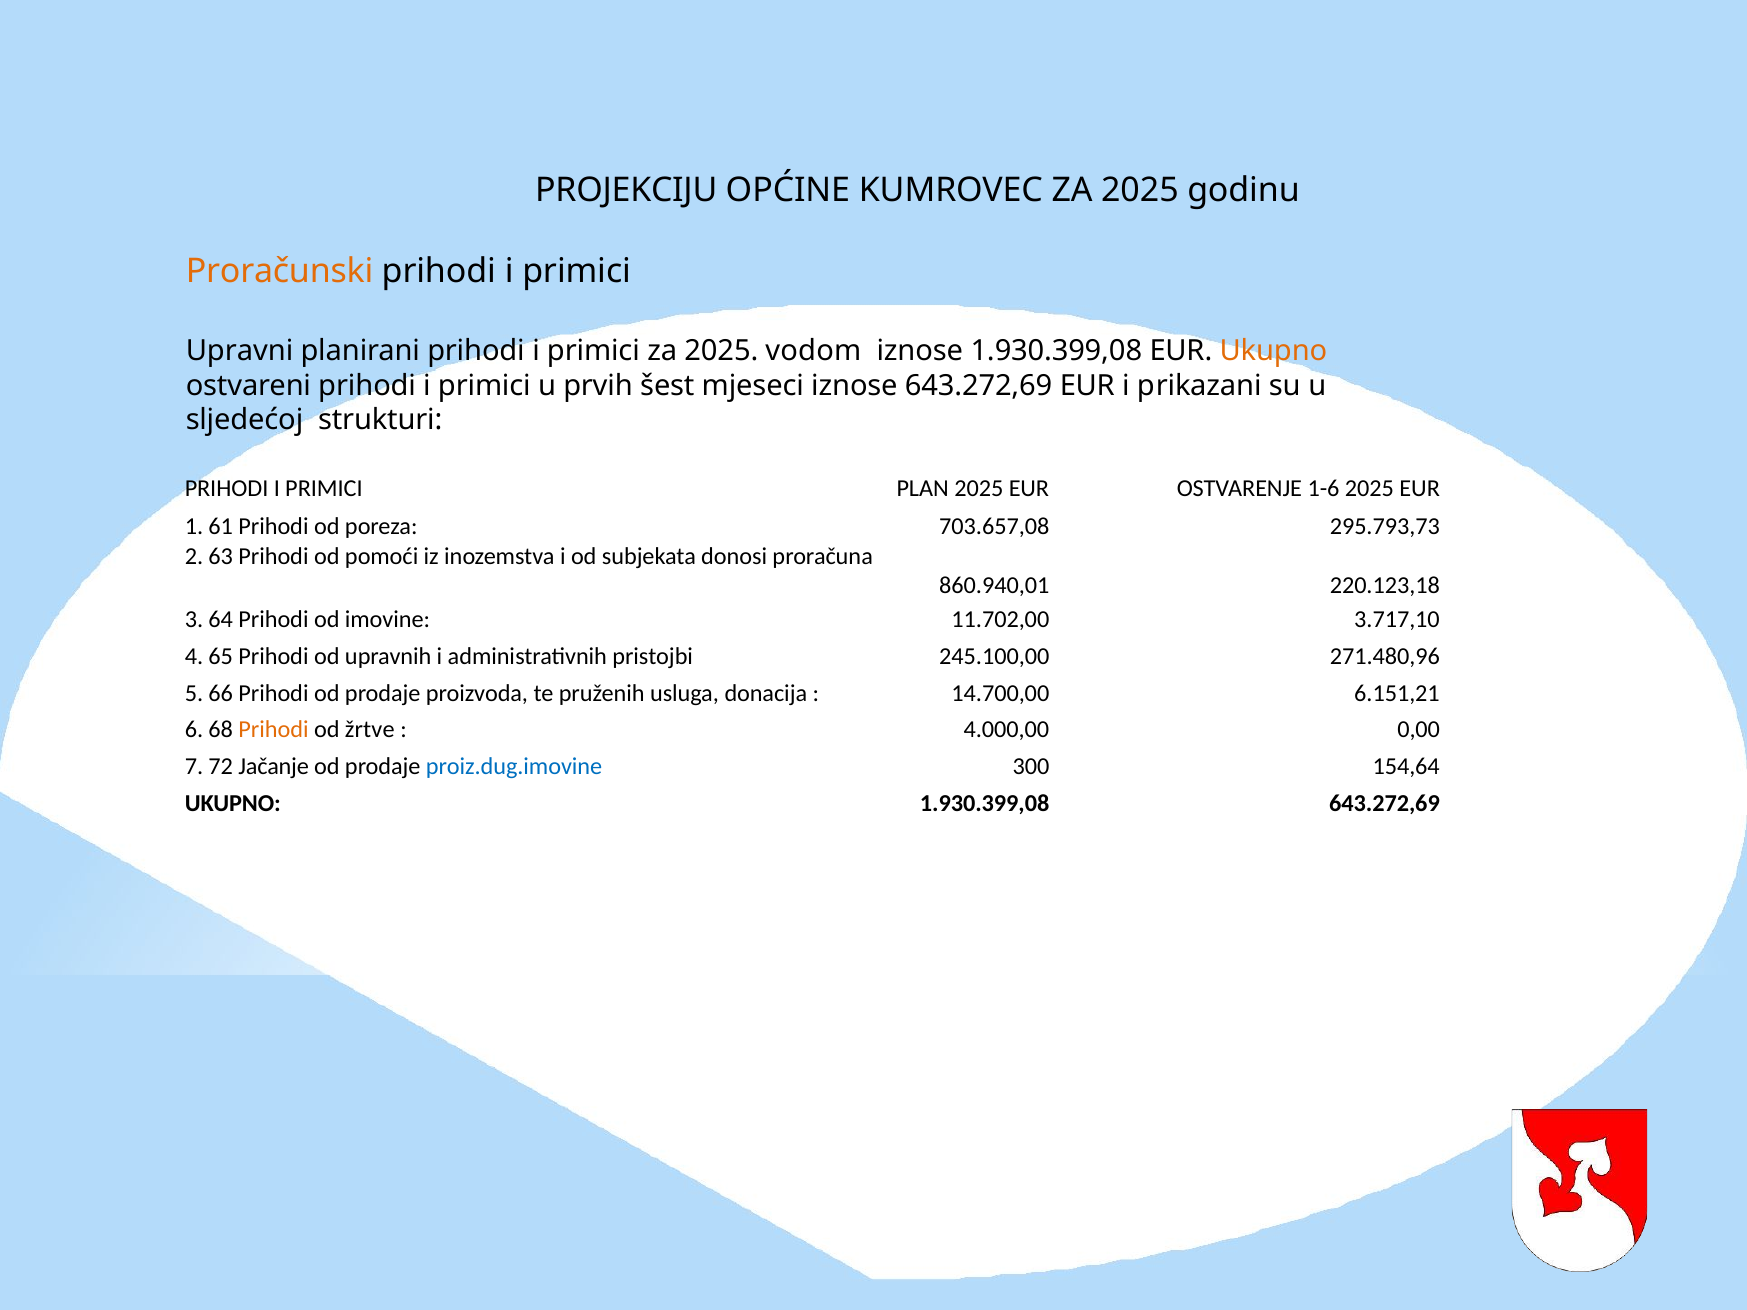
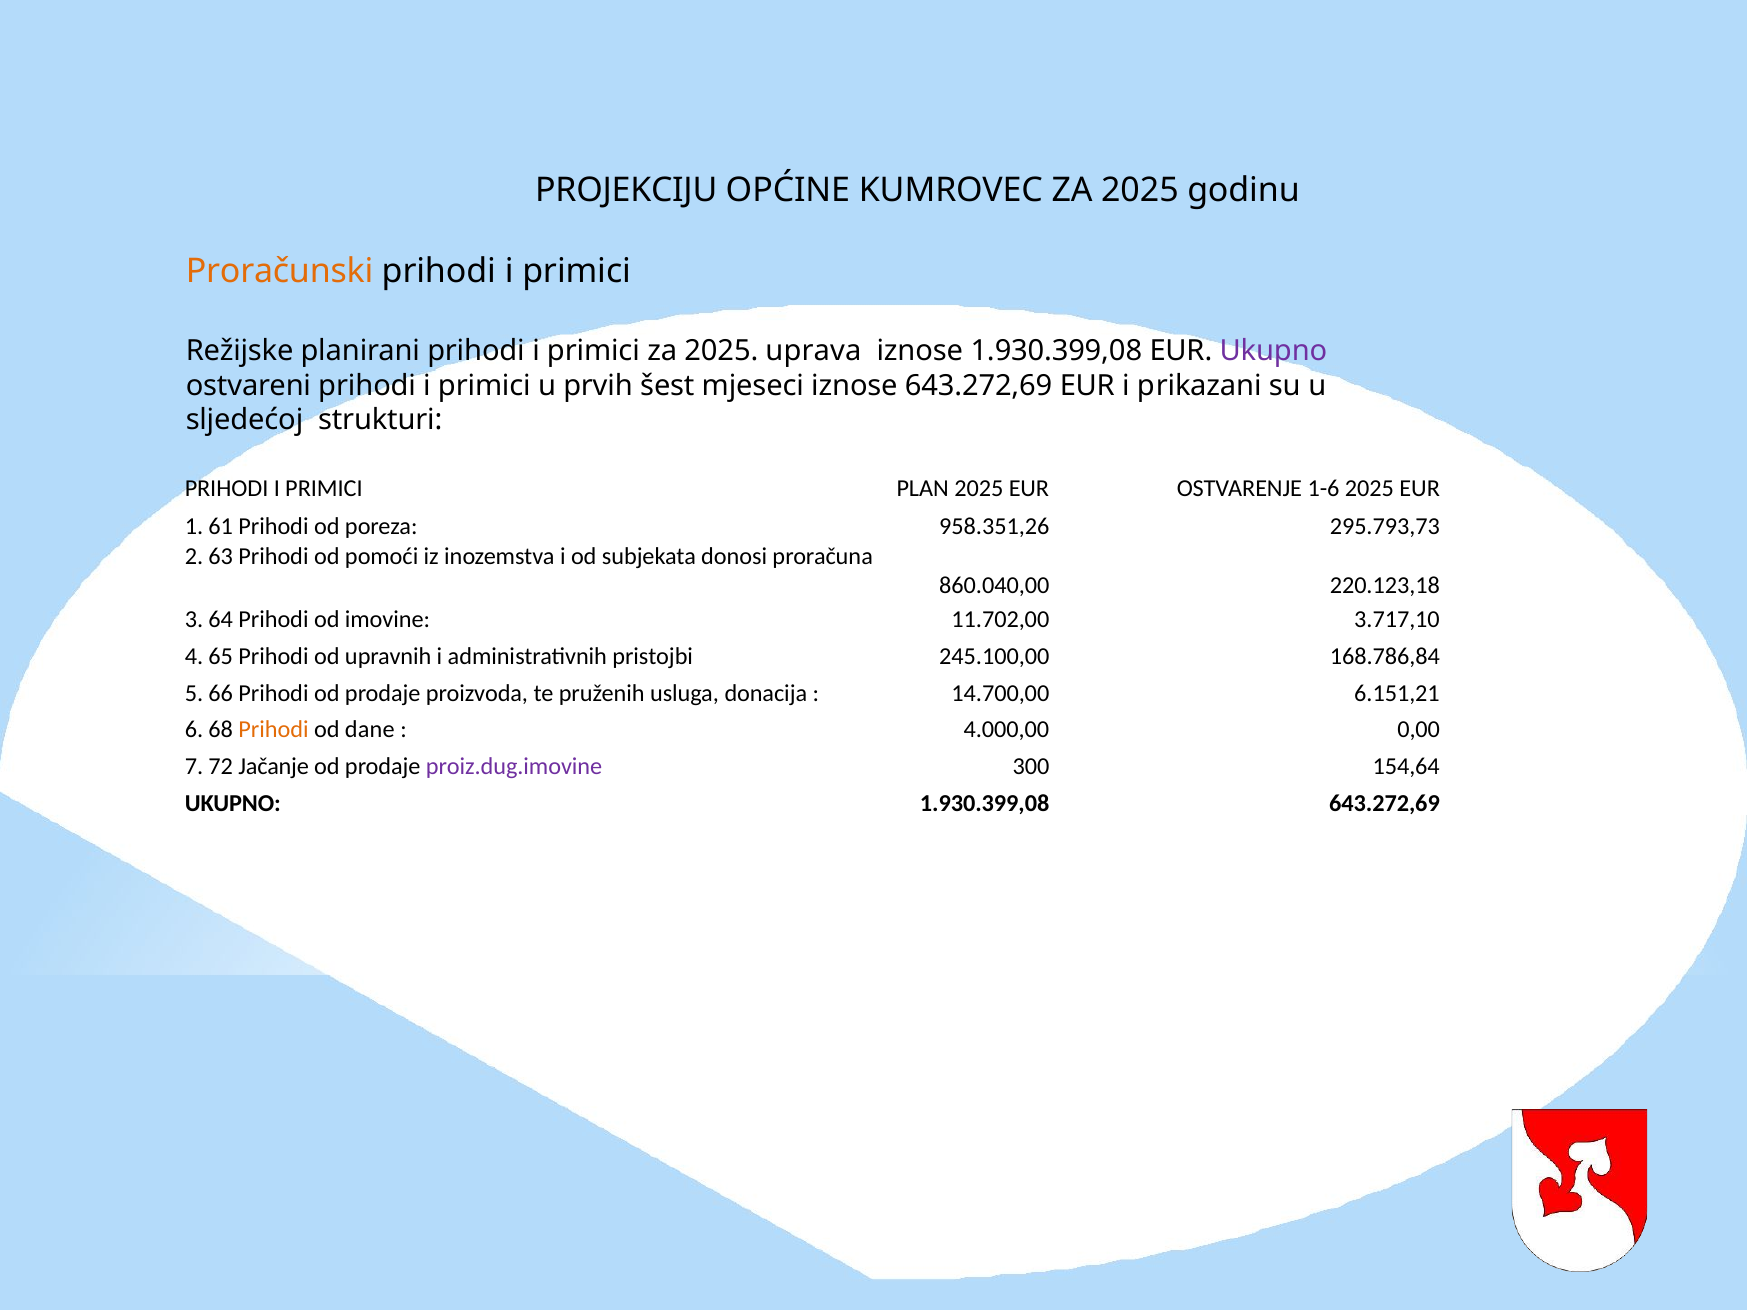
Upravni: Upravni -> Režijske
vodom: vodom -> uprava
Ukupno at (1273, 351) colour: orange -> purple
703.657,08: 703.657,08 -> 958.351,26
860.940,01: 860.940,01 -> 860.040,00
271.480,96: 271.480,96 -> 168.786,84
žrtve: žrtve -> dane
proiz.dug.imovine colour: blue -> purple
